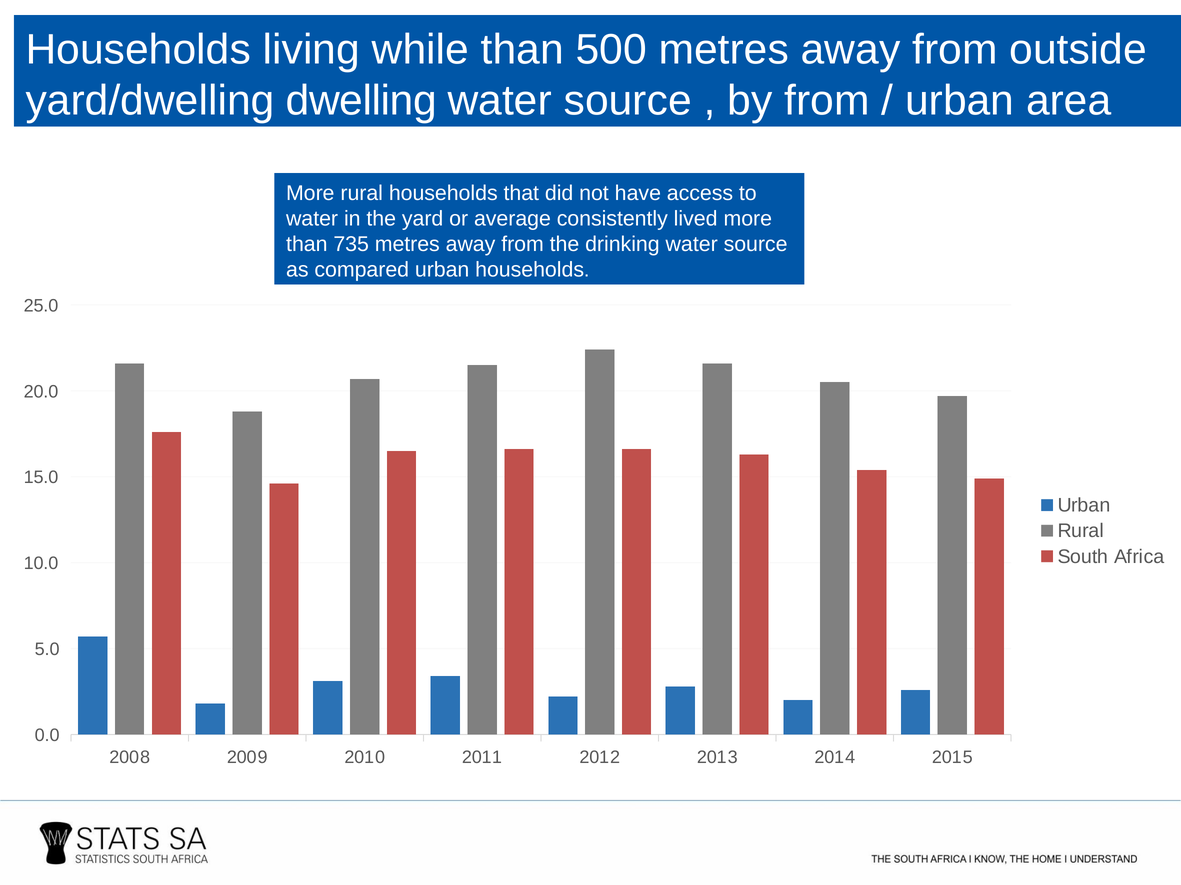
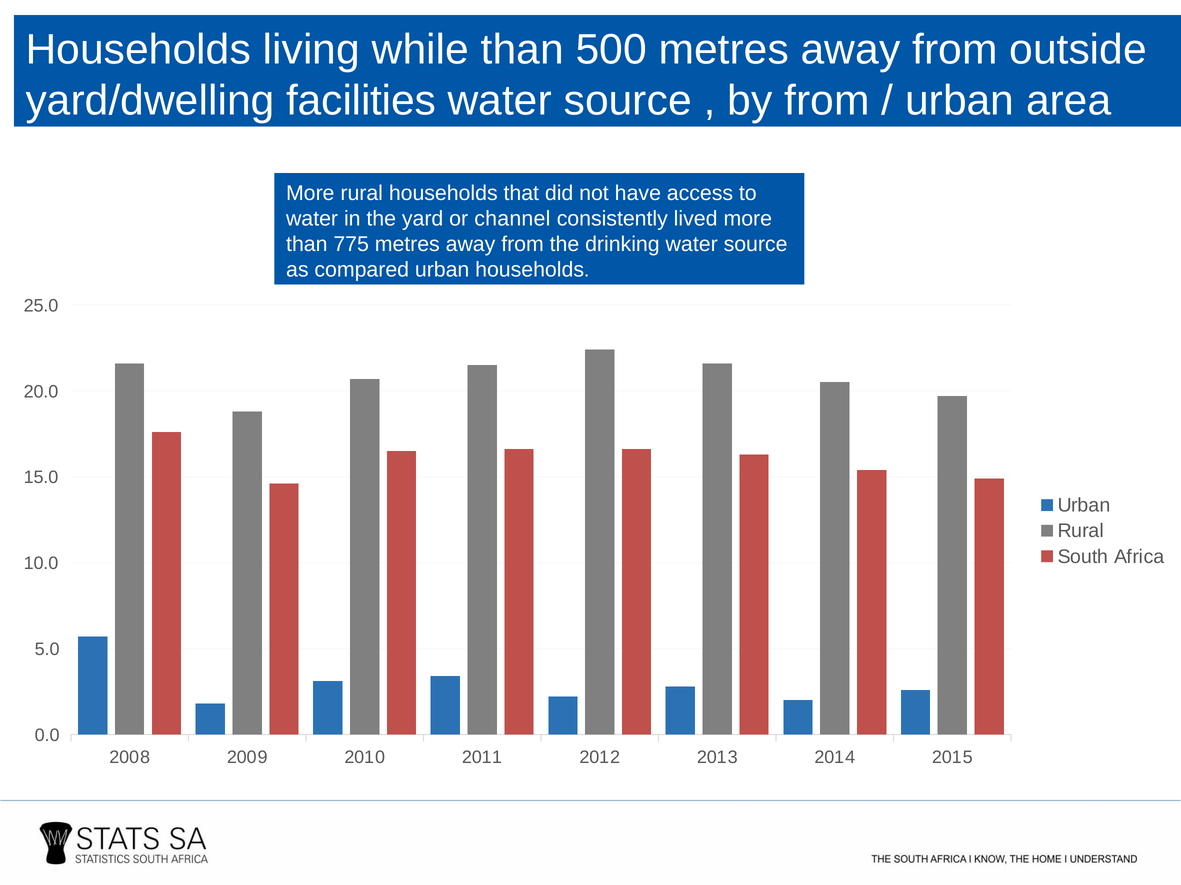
dwelling: dwelling -> facilities
average: average -> channel
735: 735 -> 775
